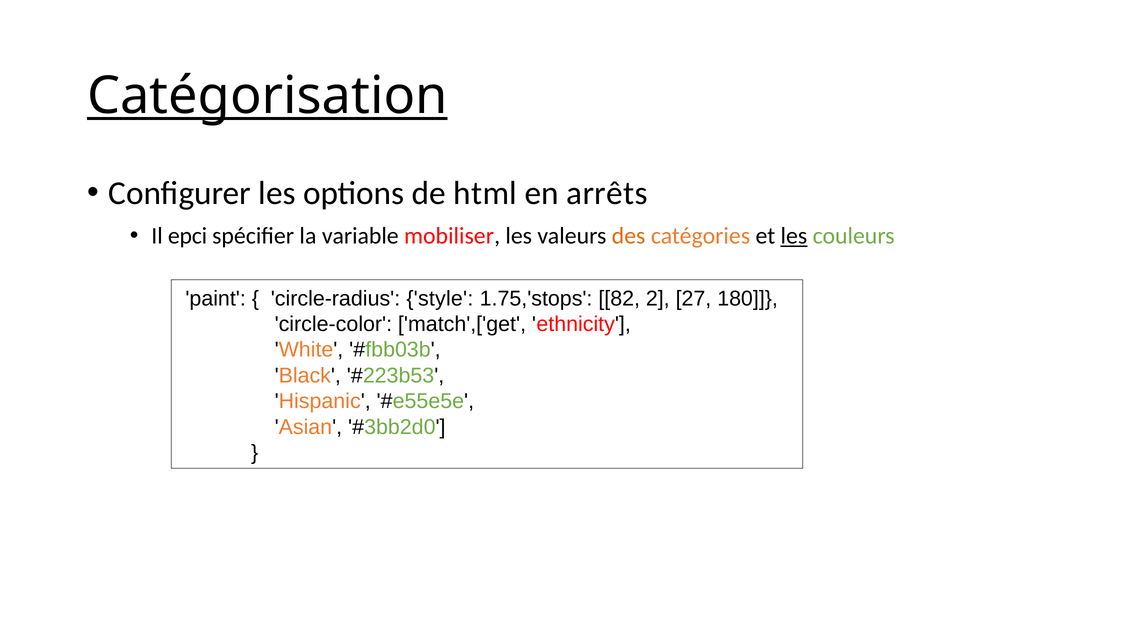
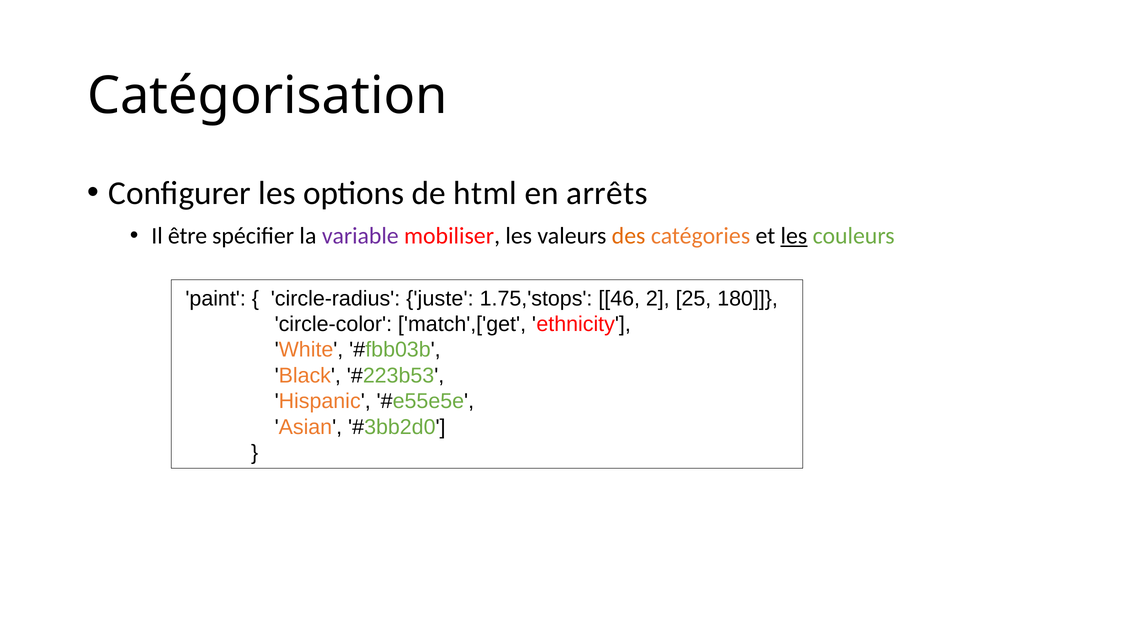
Catégorisation underline: present -> none
epci: epci -> être
variable colour: black -> purple
style: style -> juste
82: 82 -> 46
27: 27 -> 25
